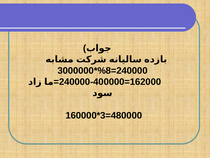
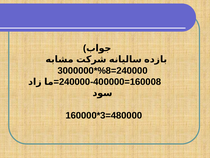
162000: 162000 -> 160008
